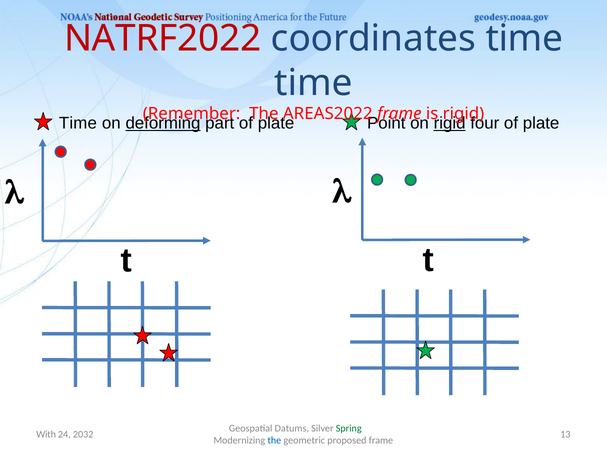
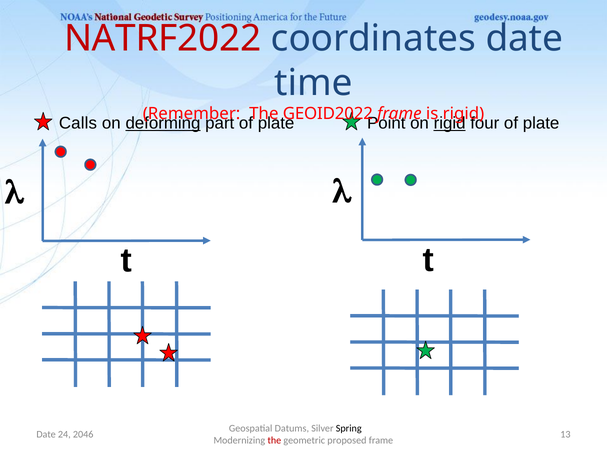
coordinates time: time -> date
AREAS2022: AREAS2022 -> GEOID2022
Time at (78, 123): Time -> Calls
Spring colour: green -> black
With at (46, 435): With -> Date
2032: 2032 -> 2046
the at (274, 441) colour: blue -> red
